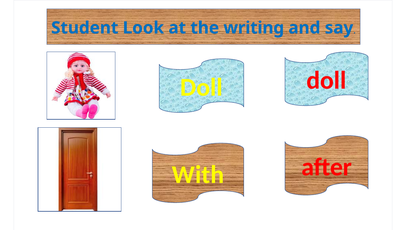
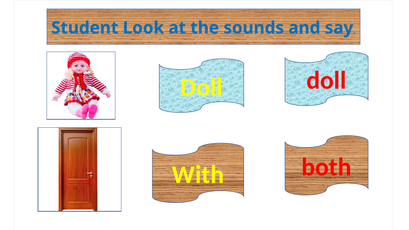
writing: writing -> sounds
after: after -> both
